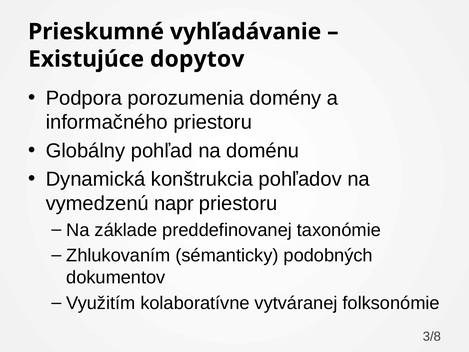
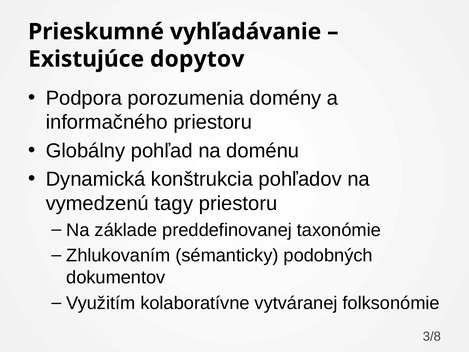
napr: napr -> tagy
